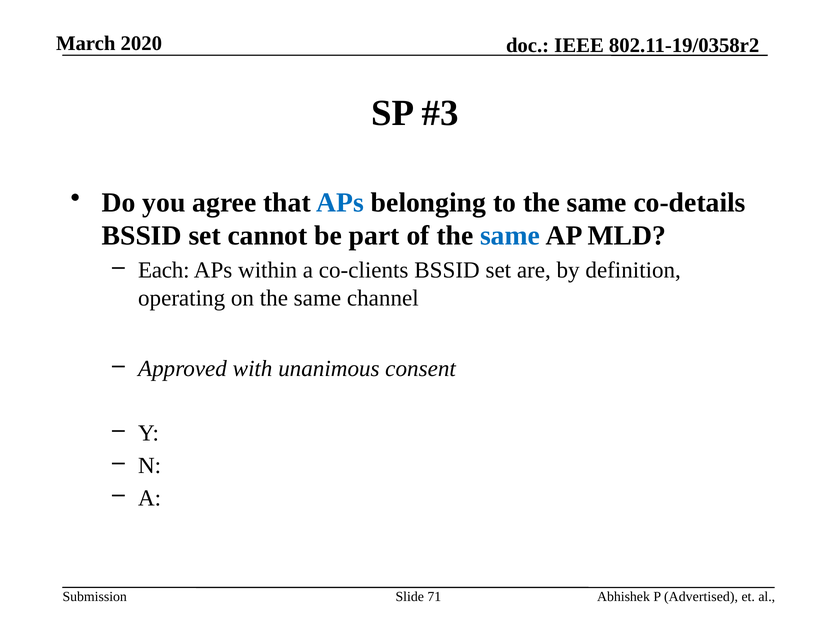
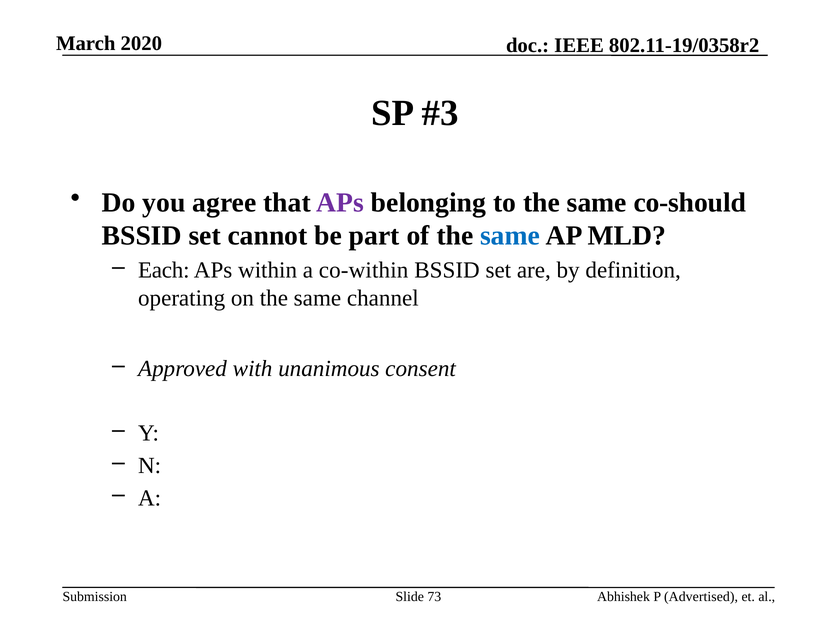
APs at (340, 203) colour: blue -> purple
co-details: co-details -> co-should
co-clients: co-clients -> co-within
71: 71 -> 73
